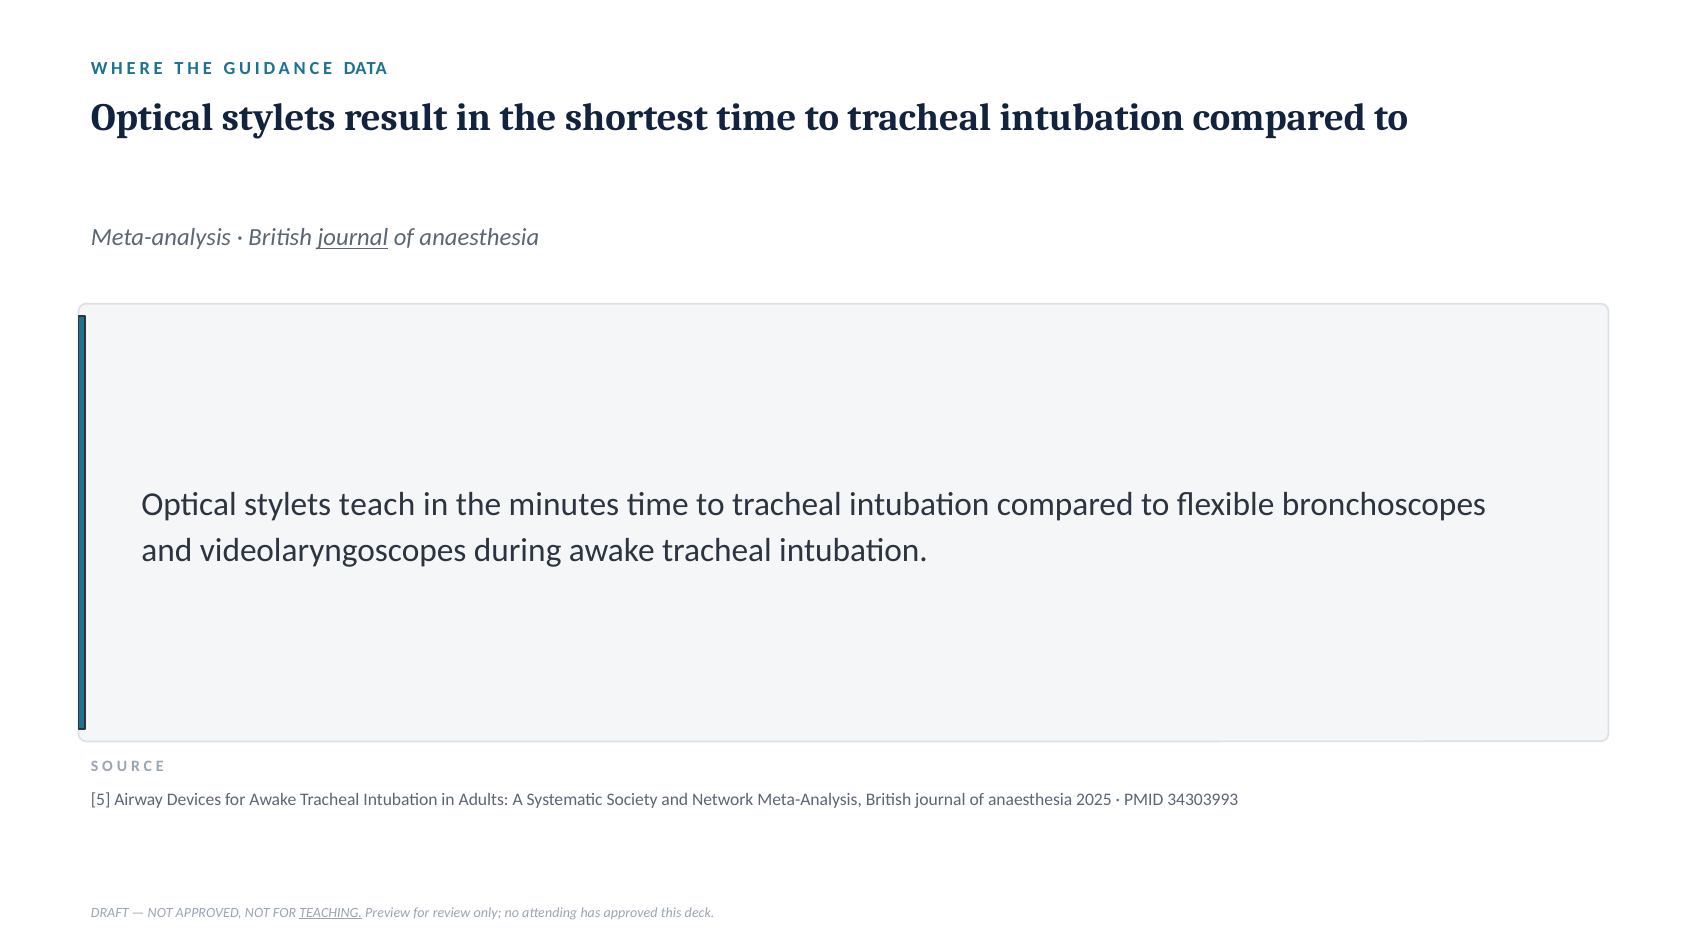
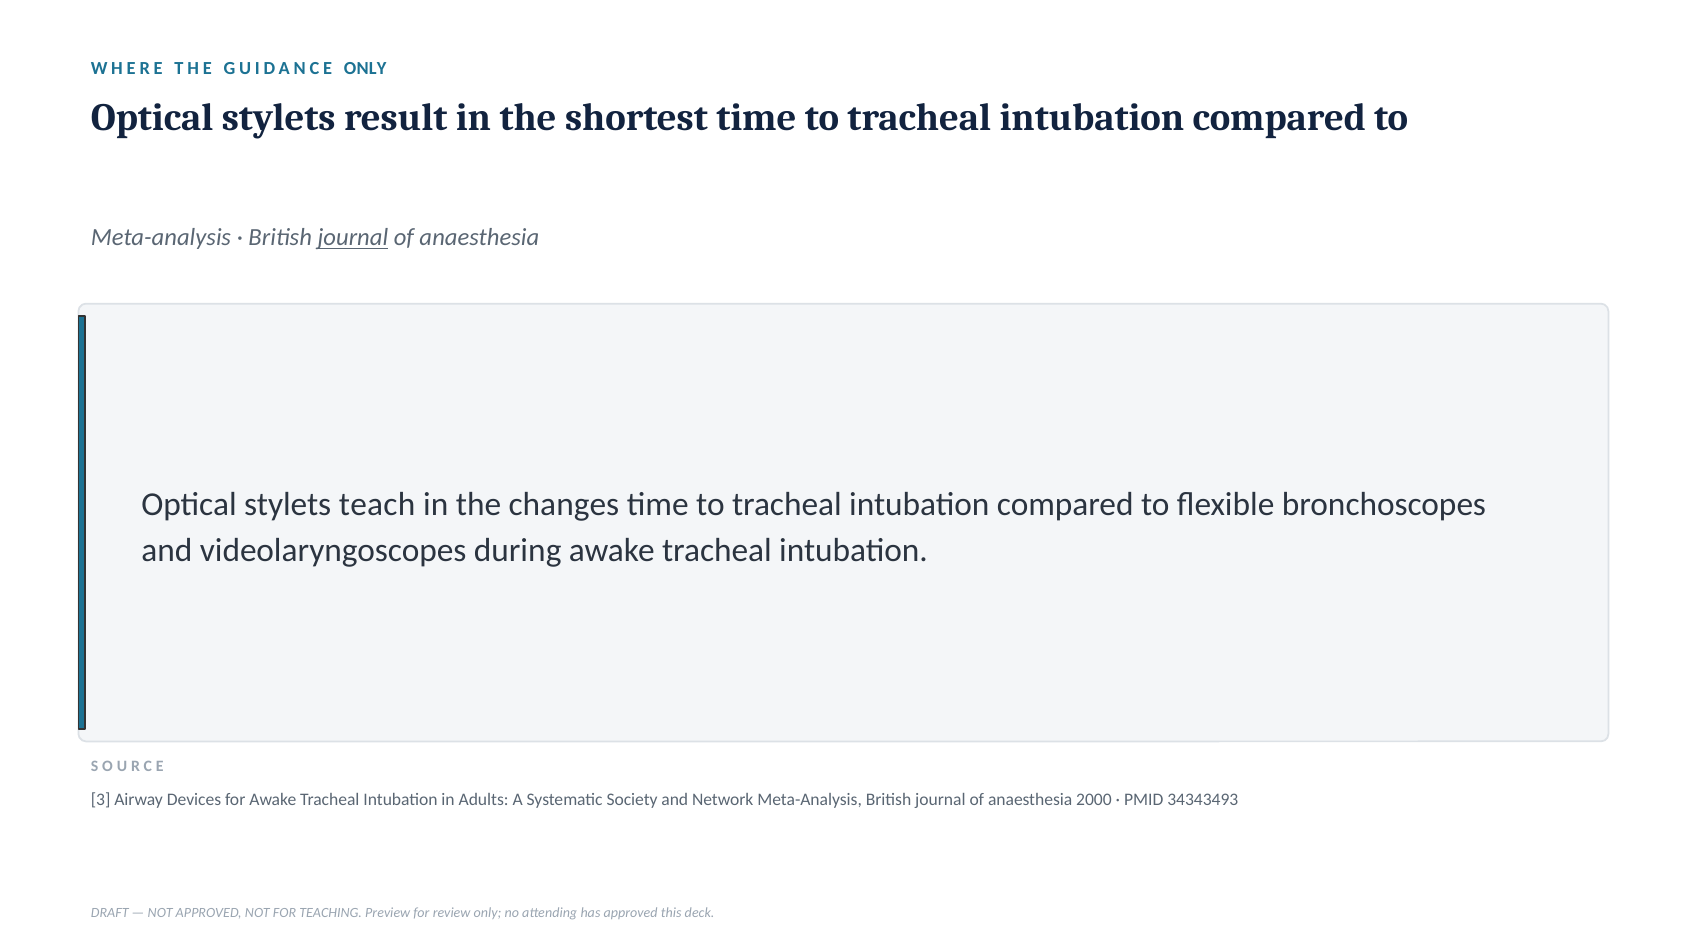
GUIDANCE DATA: DATA -> ONLY
minutes: minutes -> changes
5: 5 -> 3
2025: 2025 -> 2000
34303993: 34303993 -> 34343493
TEACHING underline: present -> none
